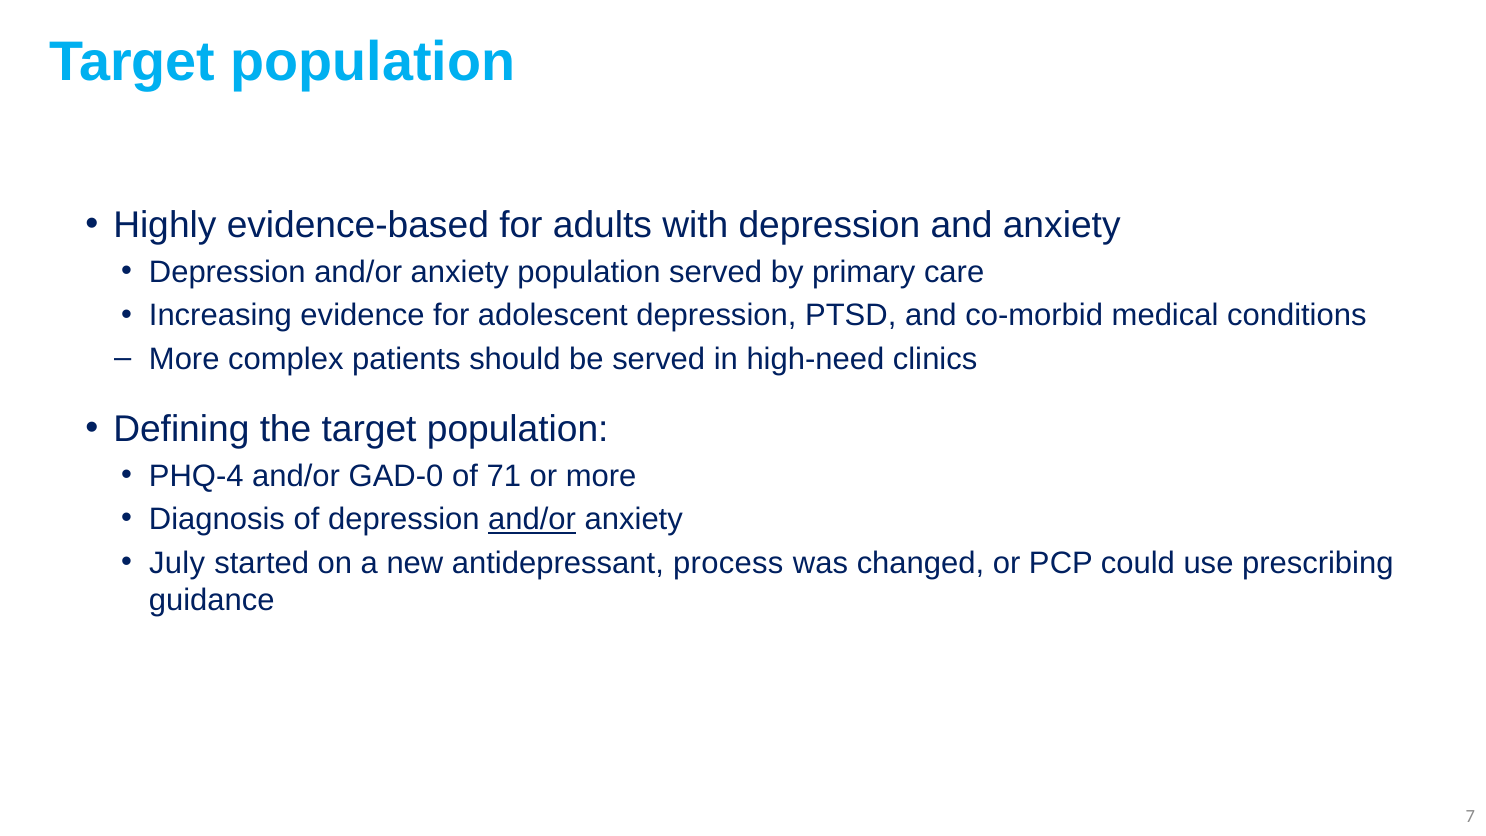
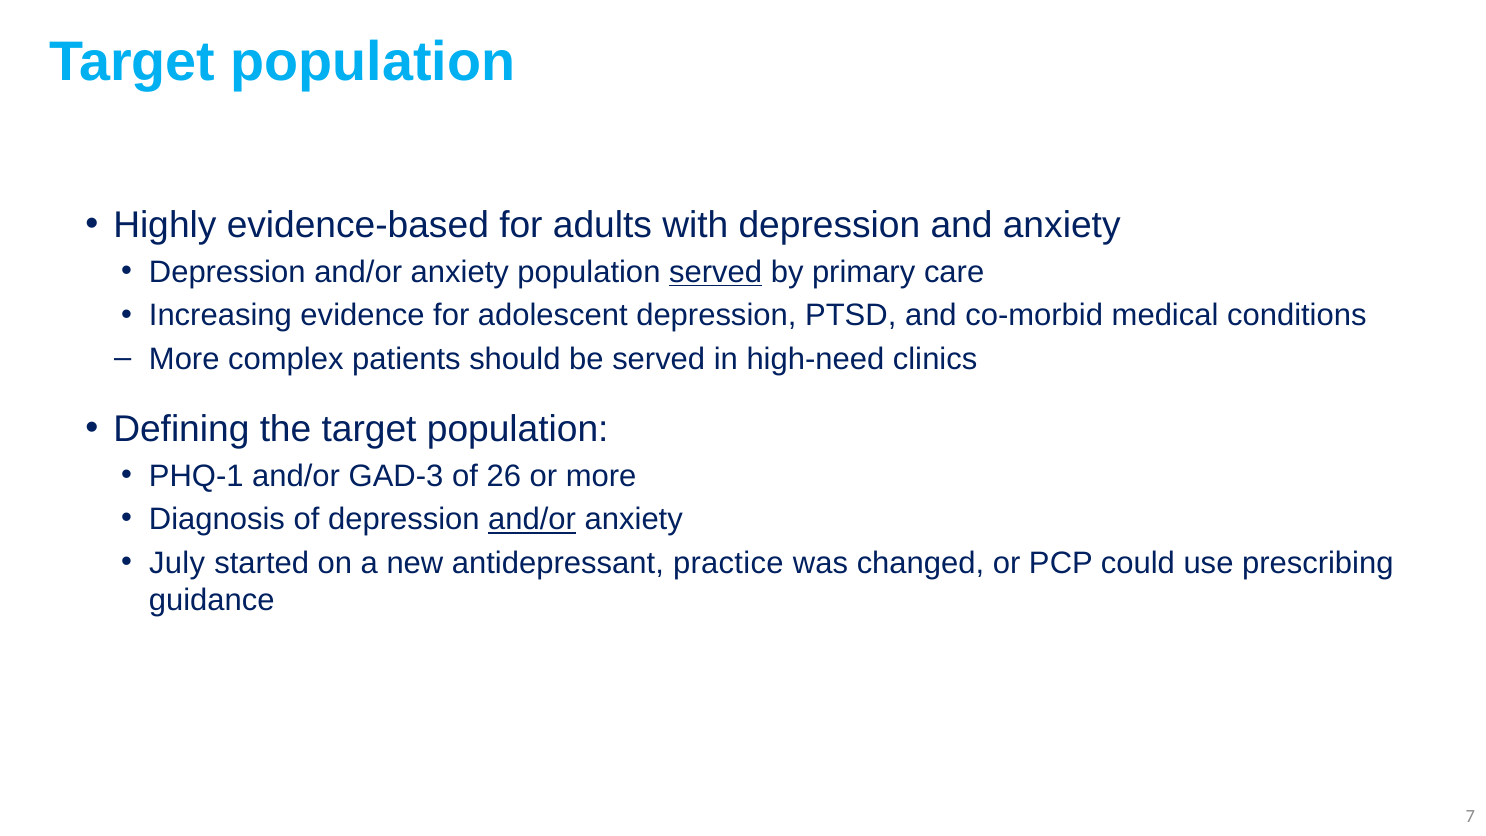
served at (716, 272) underline: none -> present
PHQ-4: PHQ-4 -> PHQ-1
GAD-0: GAD-0 -> GAD-3
71: 71 -> 26
process: process -> practice
